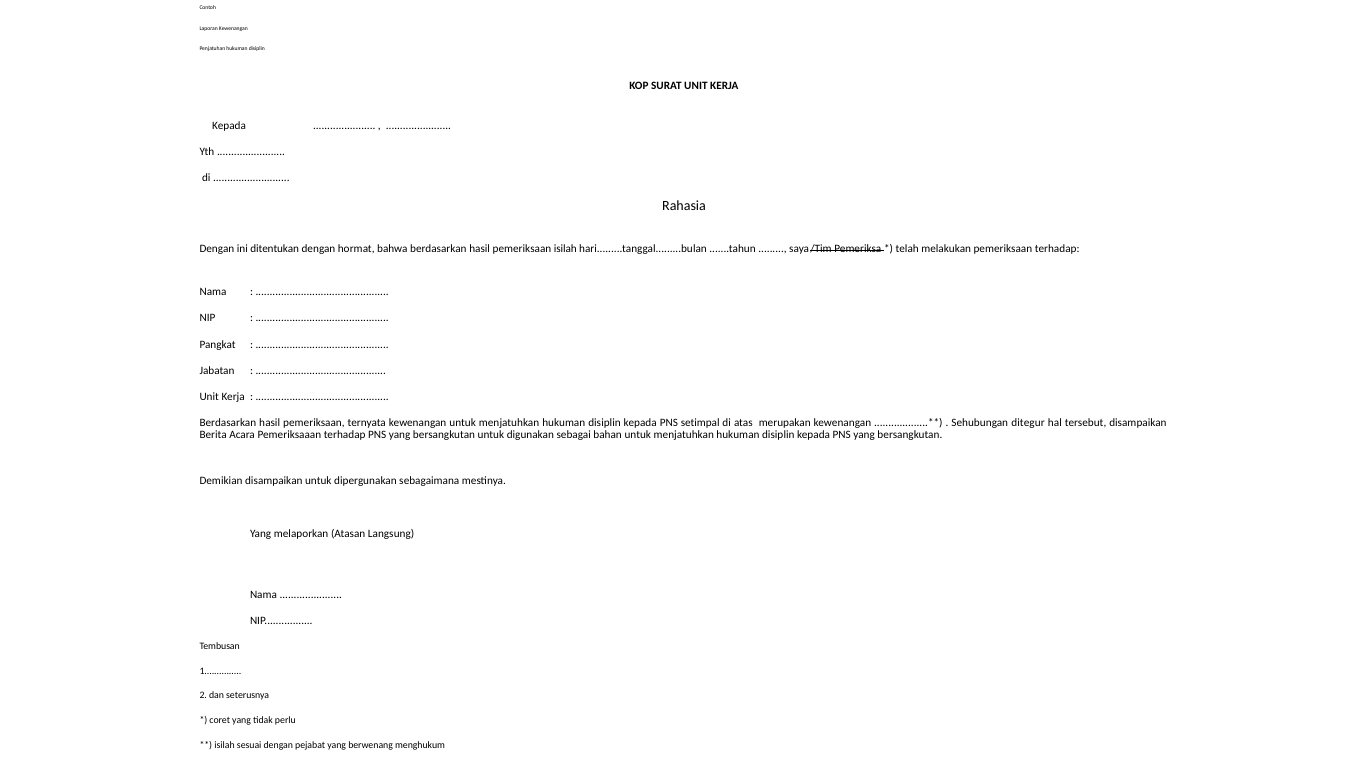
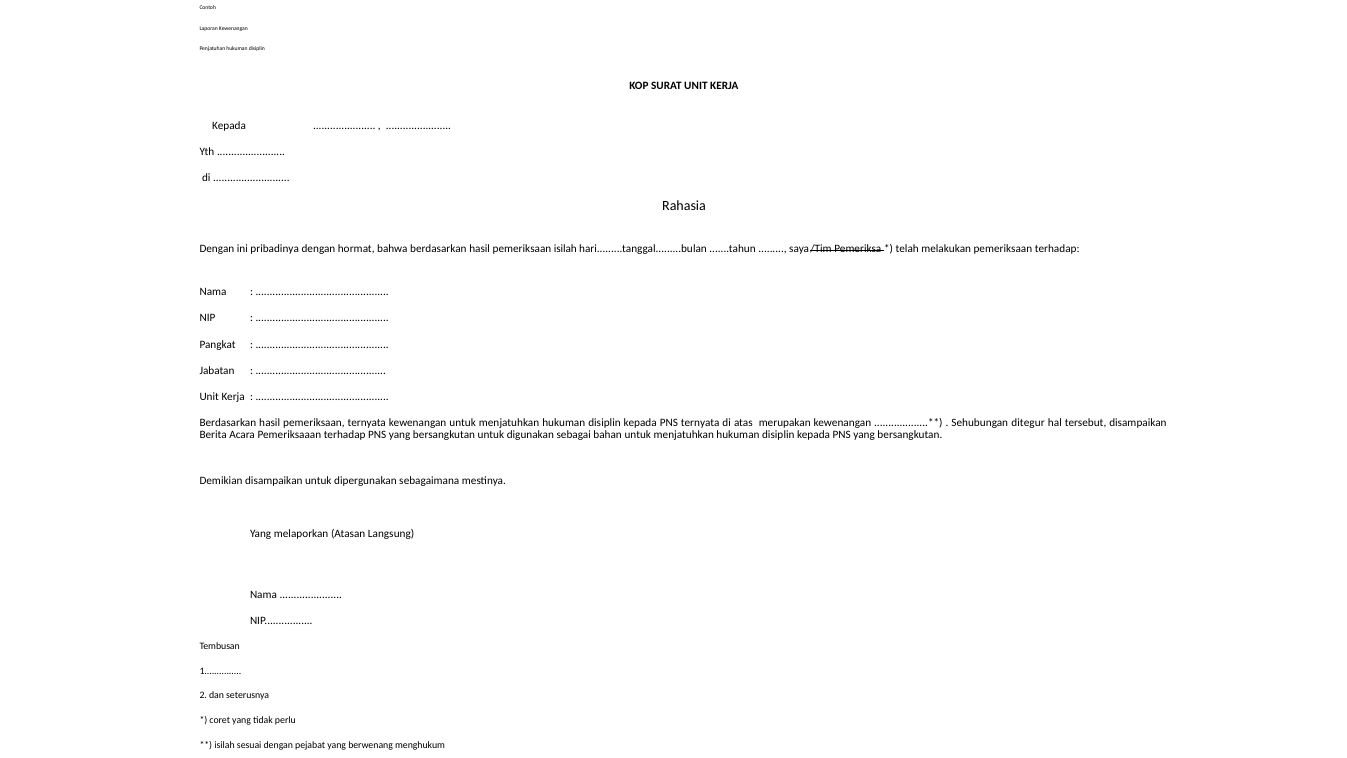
ditentukan: ditentukan -> pribadinya
PNS setimpal: setimpal -> ternyata
